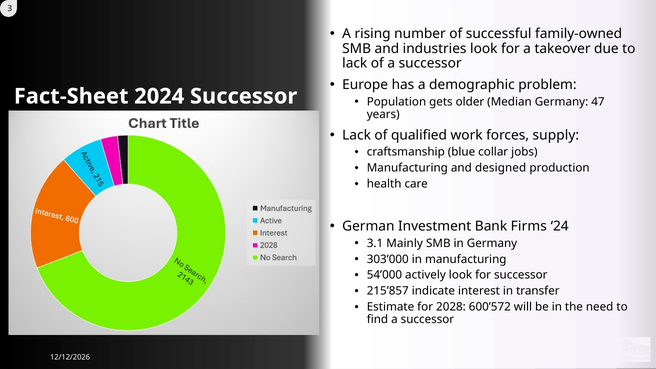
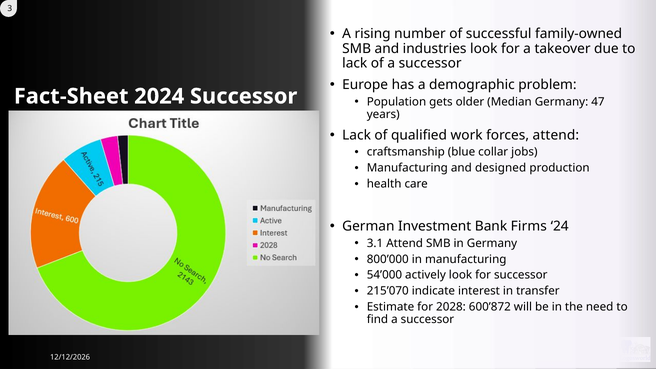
forces supply: supply -> attend
3.1 Mainly: Mainly -> Attend
303’000: 303’000 -> 800’000
215’857: 215’857 -> 215’070
600’572: 600’572 -> 600’872
